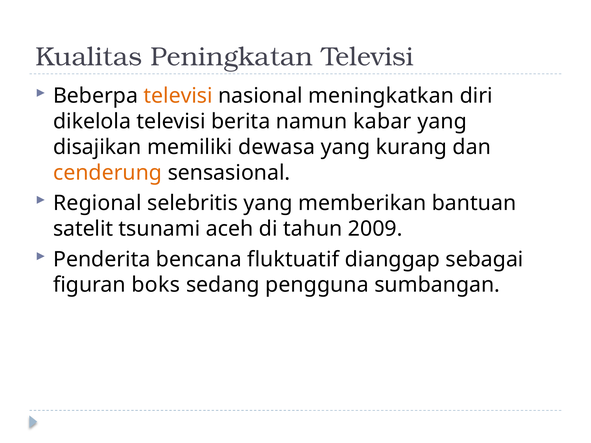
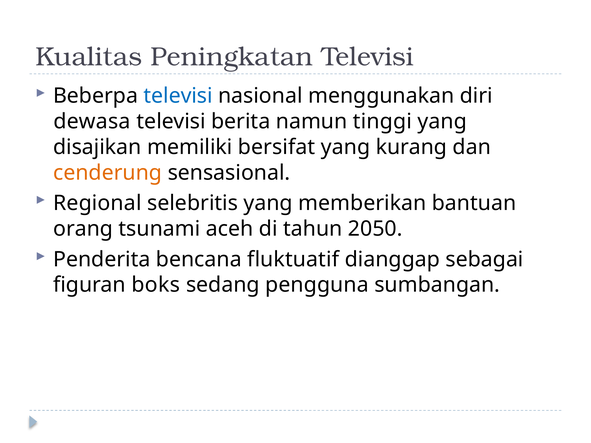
televisi at (178, 96) colour: orange -> blue
meningkatkan: meningkatkan -> menggunakan
dikelola: dikelola -> dewasa
kabar: kabar -> tinggi
dewasa: dewasa -> bersifat
satelit: satelit -> orang
2009: 2009 -> 2050
